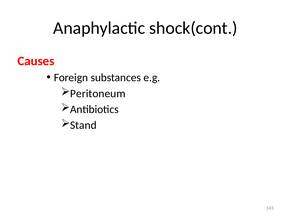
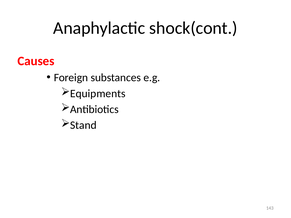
Peritoneum: Peritoneum -> Equipments
